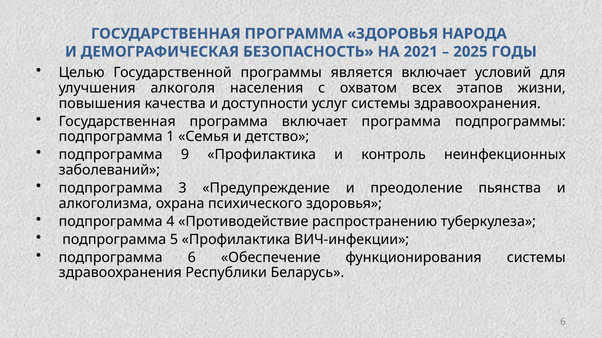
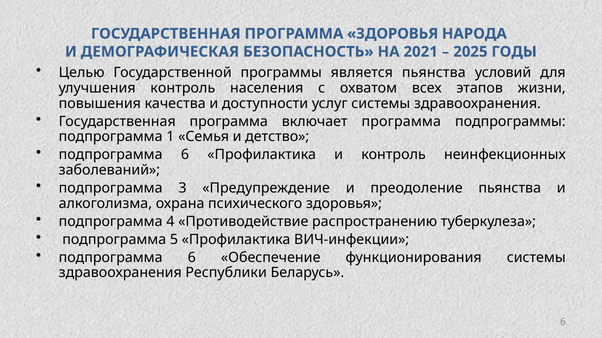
является включает: включает -> пьянства
улучшения алкоголя: алкоголя -> контроль
9 at (185, 155): 9 -> 6
